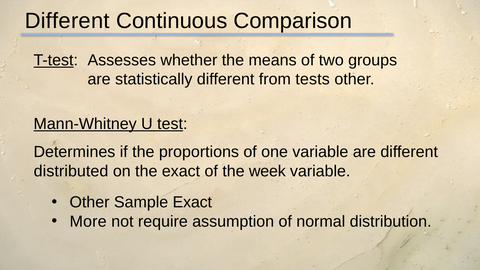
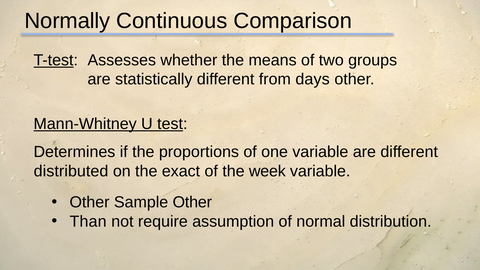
Different at (67, 21): Different -> Normally
tests: tests -> days
Sample Exact: Exact -> Other
More: More -> Than
